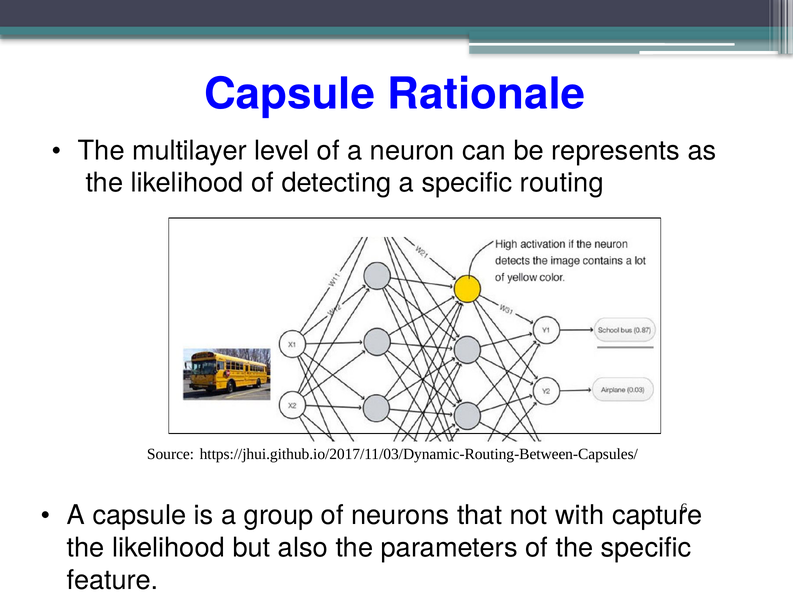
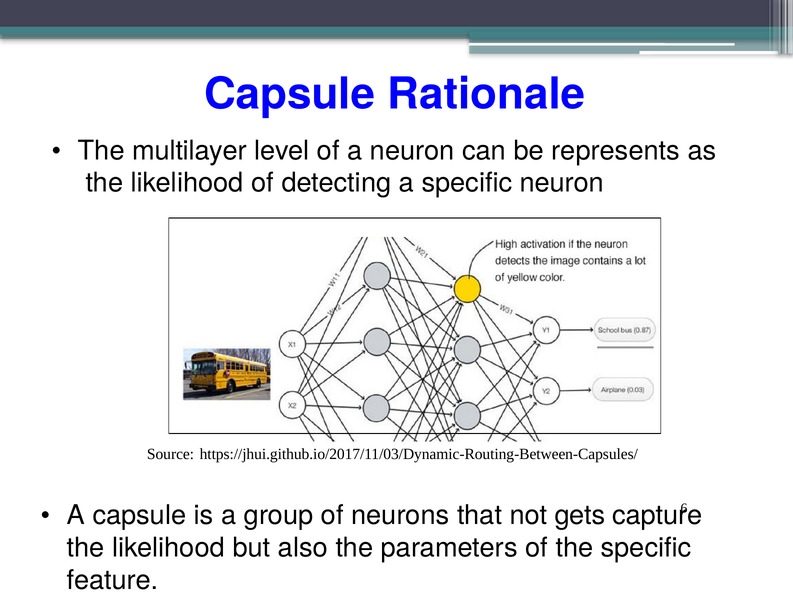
specific routing: routing -> neuron
with: with -> gets
